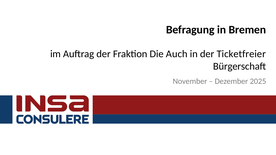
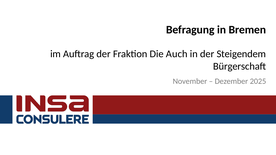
Ticketfreier: Ticketfreier -> Steigendem
